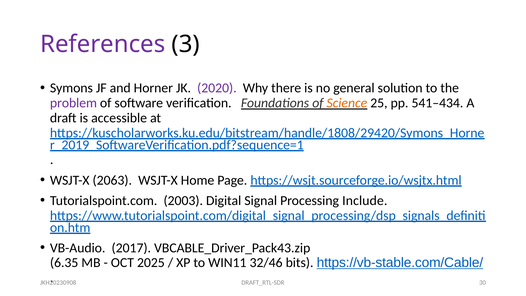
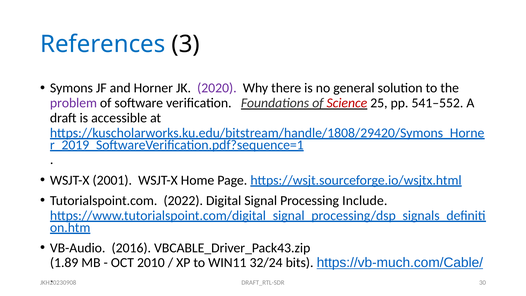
References colour: purple -> blue
Science colour: orange -> red
541–434: 541–434 -> 541–552
2063: 2063 -> 2001
2003: 2003 -> 2022
2017: 2017 -> 2016
6.35: 6.35 -> 1.89
2025: 2025 -> 2010
32/46: 32/46 -> 32/24
https://vb-stable.com/Cable/: https://vb-stable.com/Cable/ -> https://vb-much.com/Cable/
